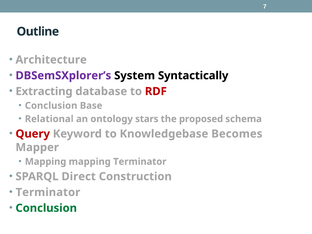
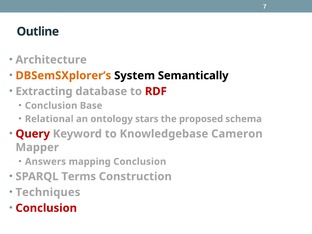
DBSemSXplorer’s colour: purple -> orange
Syntactically: Syntactically -> Semantically
Becomes: Becomes -> Cameron
Mapping at (46, 162): Mapping -> Answers
mapping Terminator: Terminator -> Conclusion
Direct: Direct -> Terms
Terminator at (48, 192): Terminator -> Techniques
Conclusion at (46, 208) colour: green -> red
